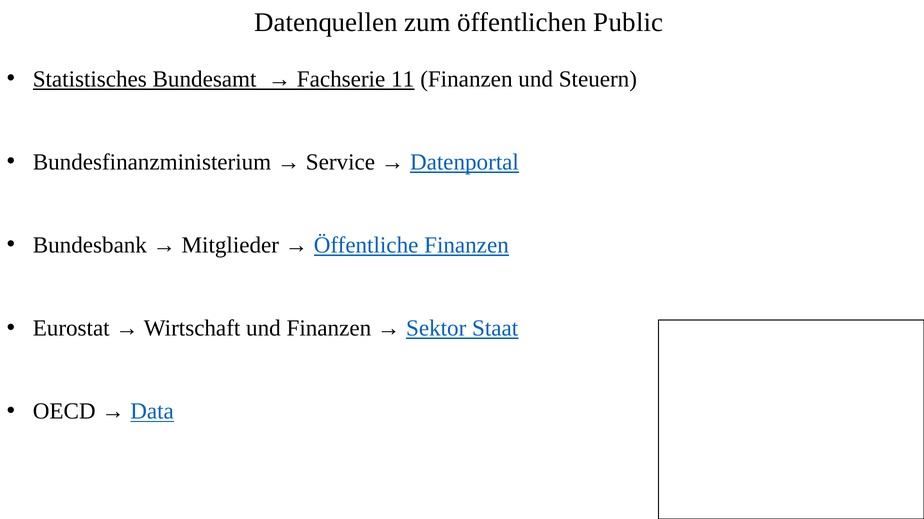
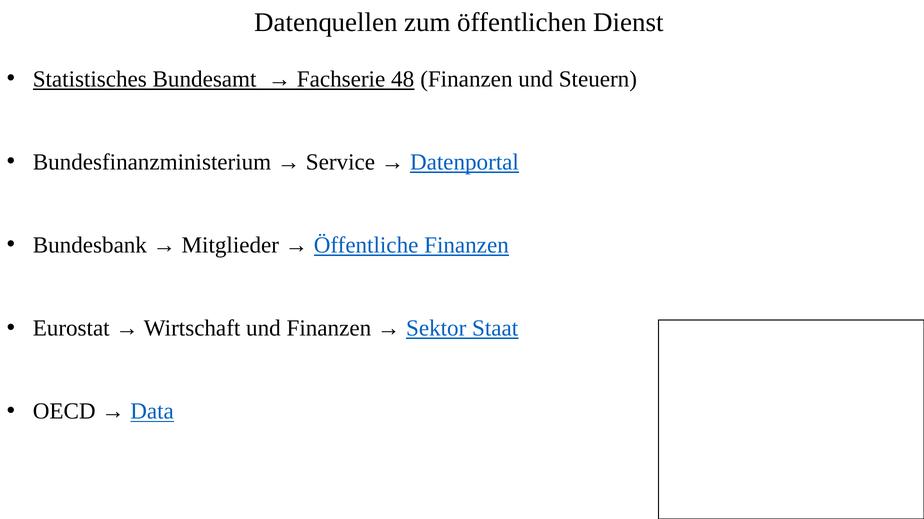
Public: Public -> Dienst
11: 11 -> 48
